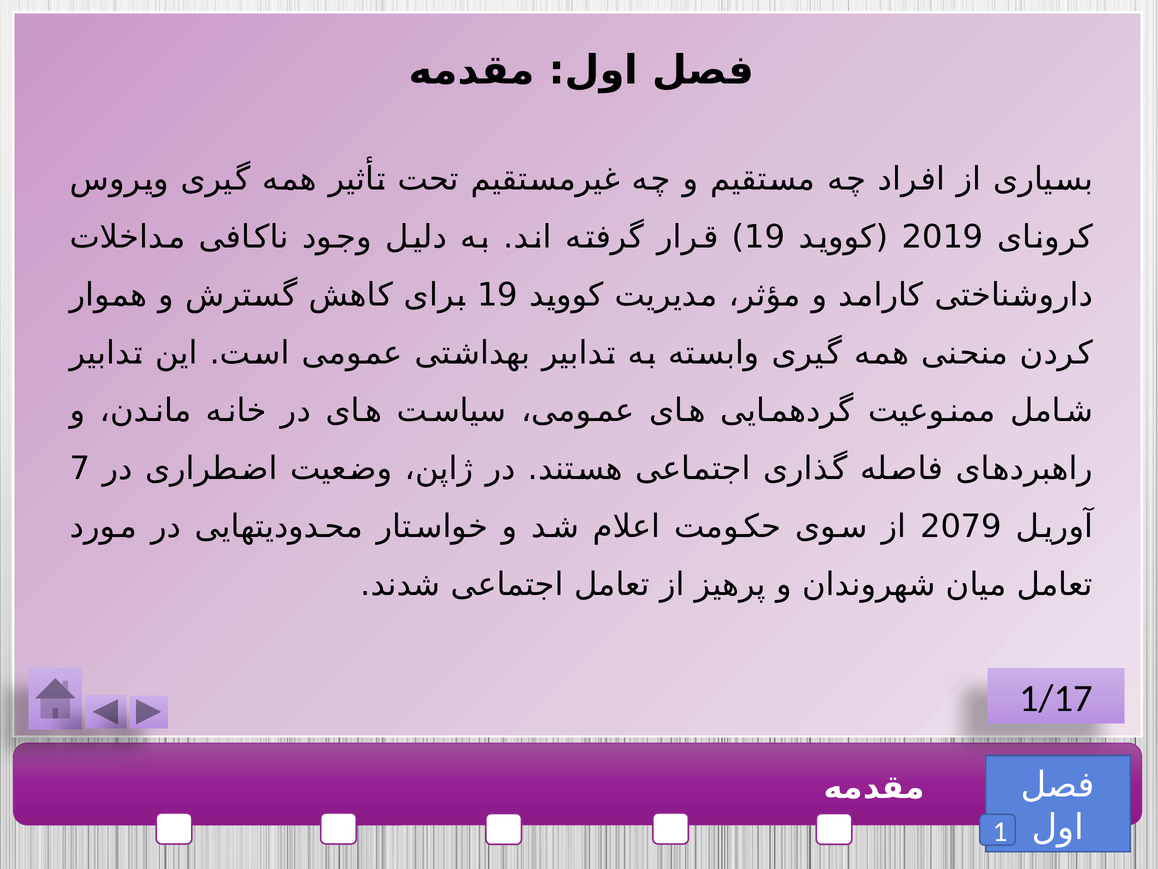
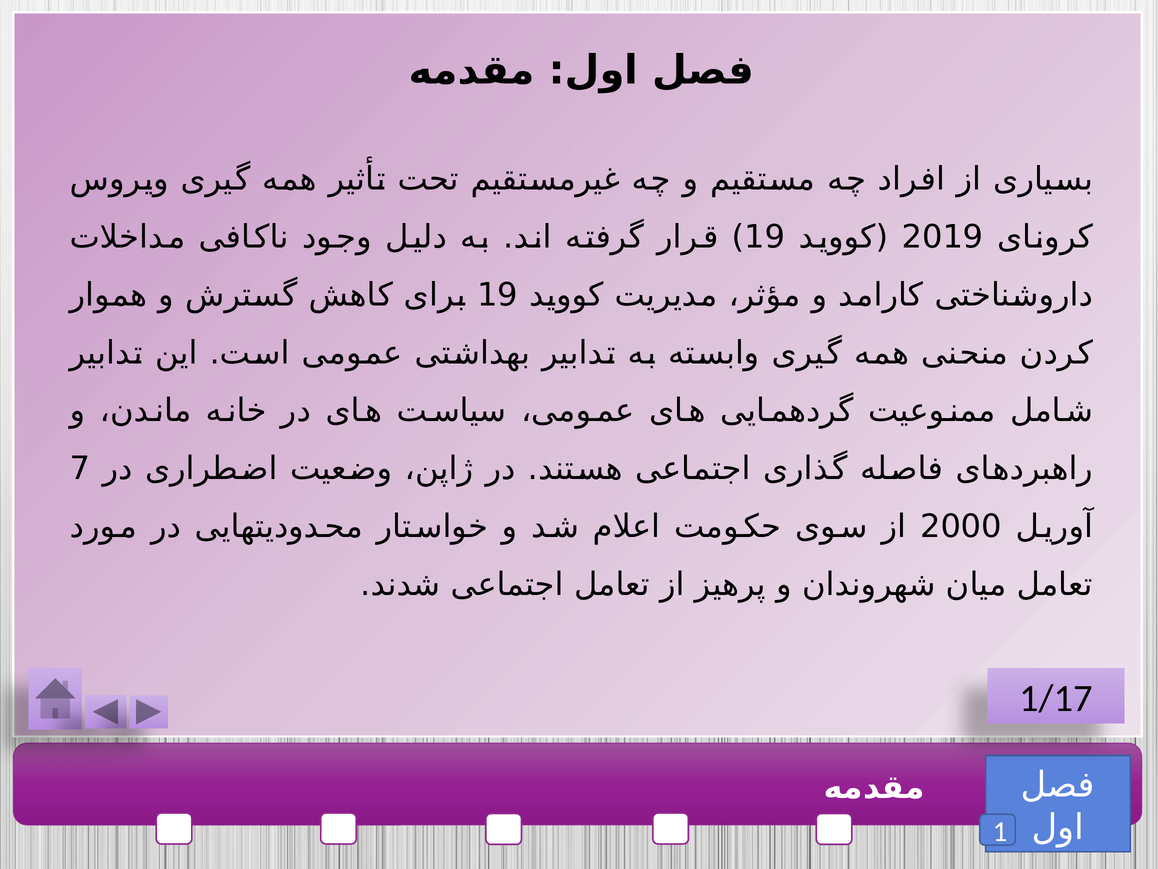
2079: 2079 -> 2000
